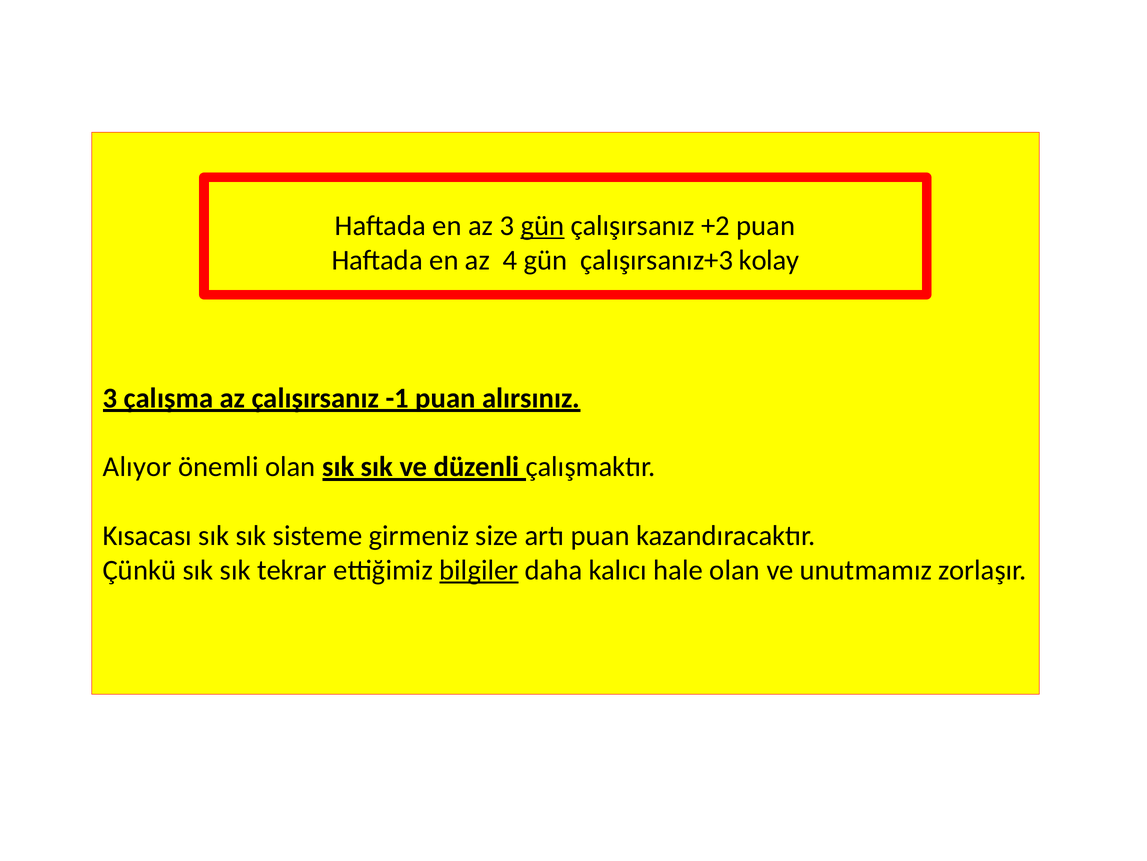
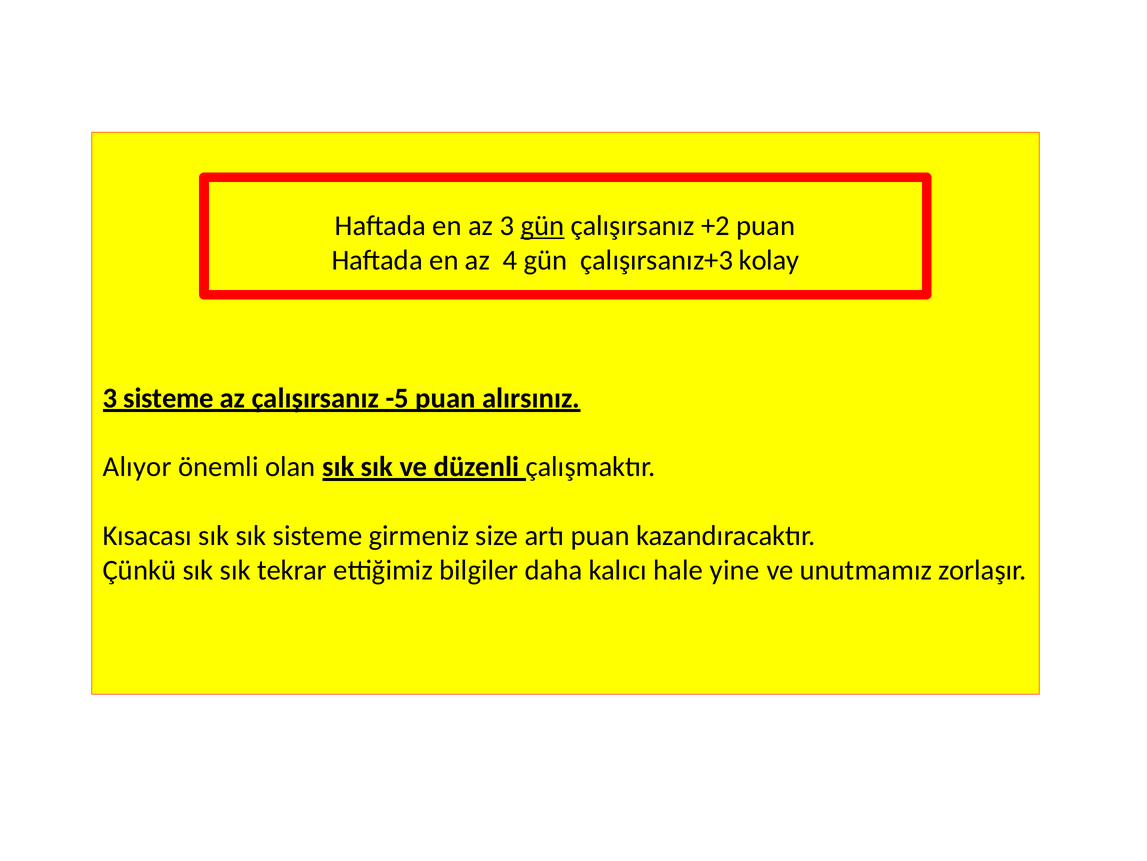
3 çalışma: çalışma -> sisteme
-1: -1 -> -5
bilgiler underline: present -> none
hale olan: olan -> yine
